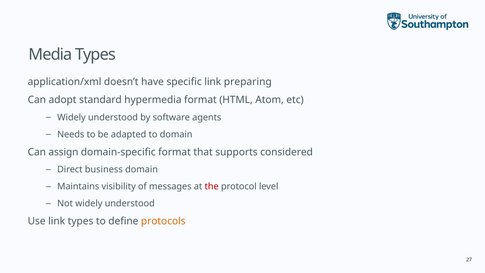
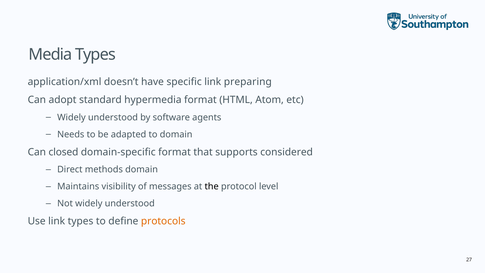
assign: assign -> closed
business: business -> methods
the colour: red -> black
